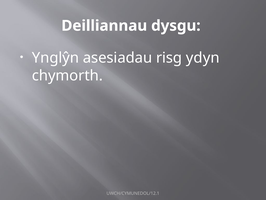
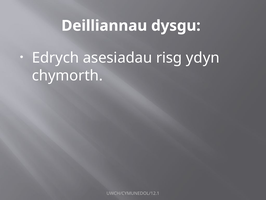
Ynglŷn: Ynglŷn -> Edrych
